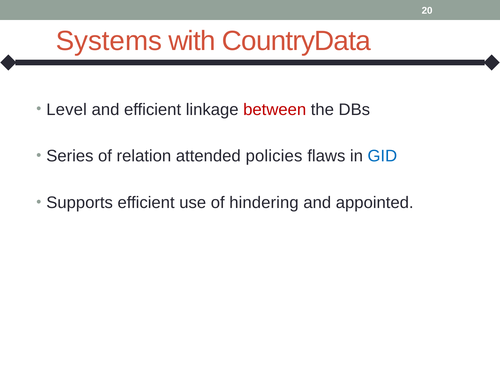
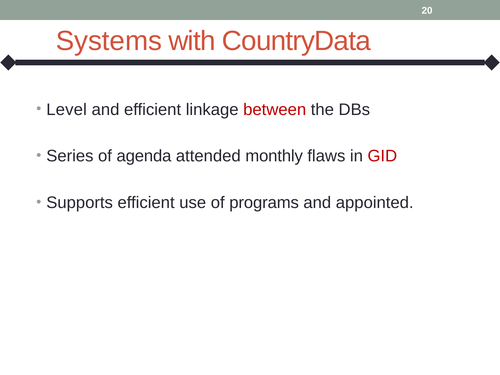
relation: relation -> agenda
policies: policies -> monthly
GID colour: blue -> red
hindering: hindering -> programs
